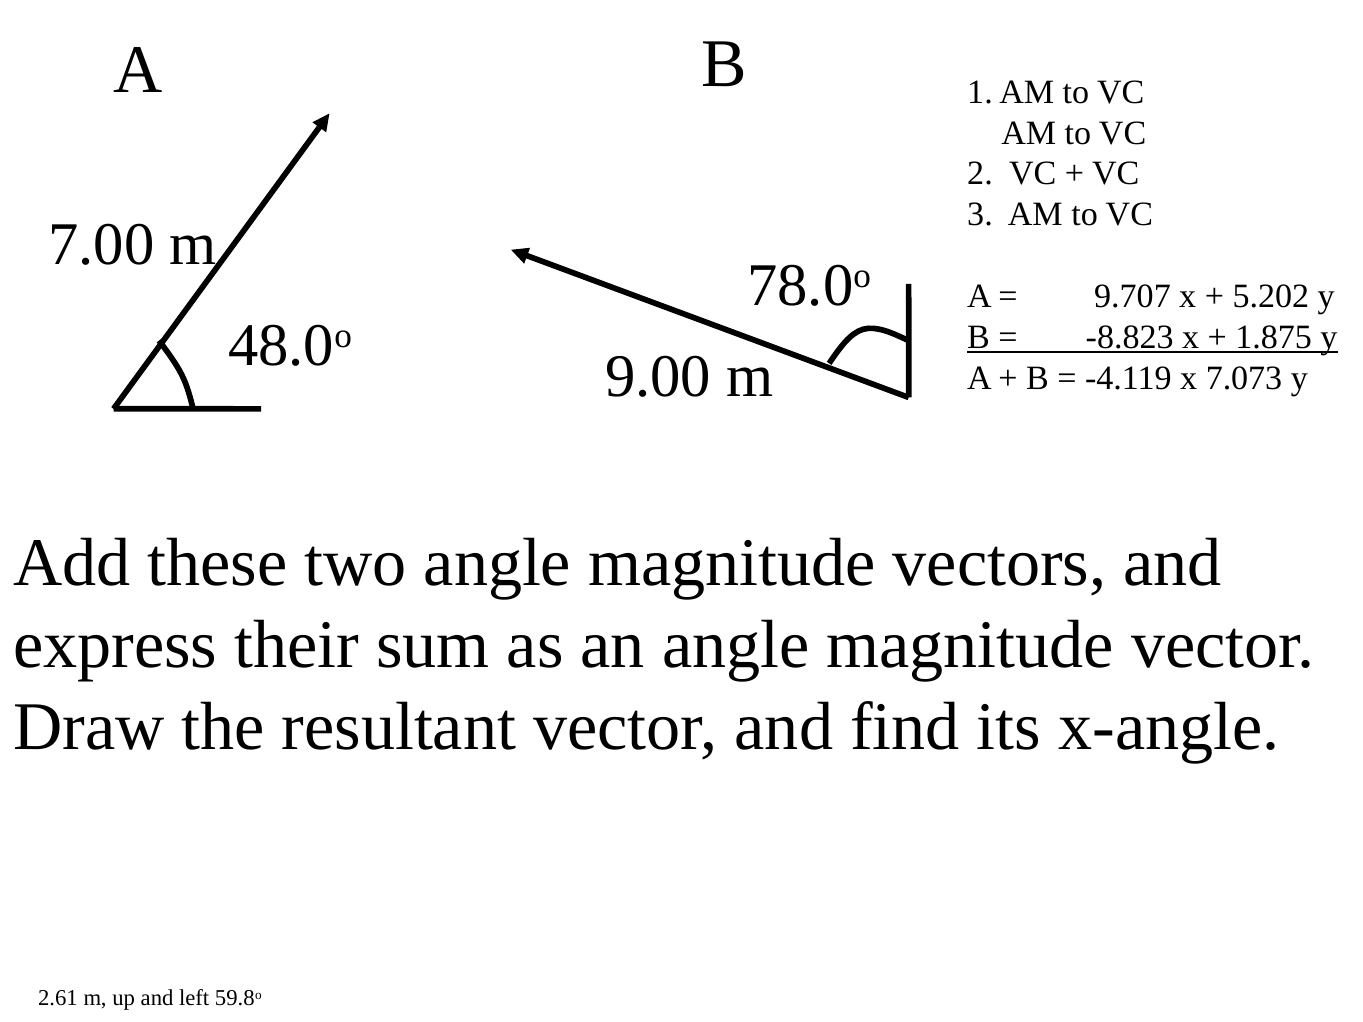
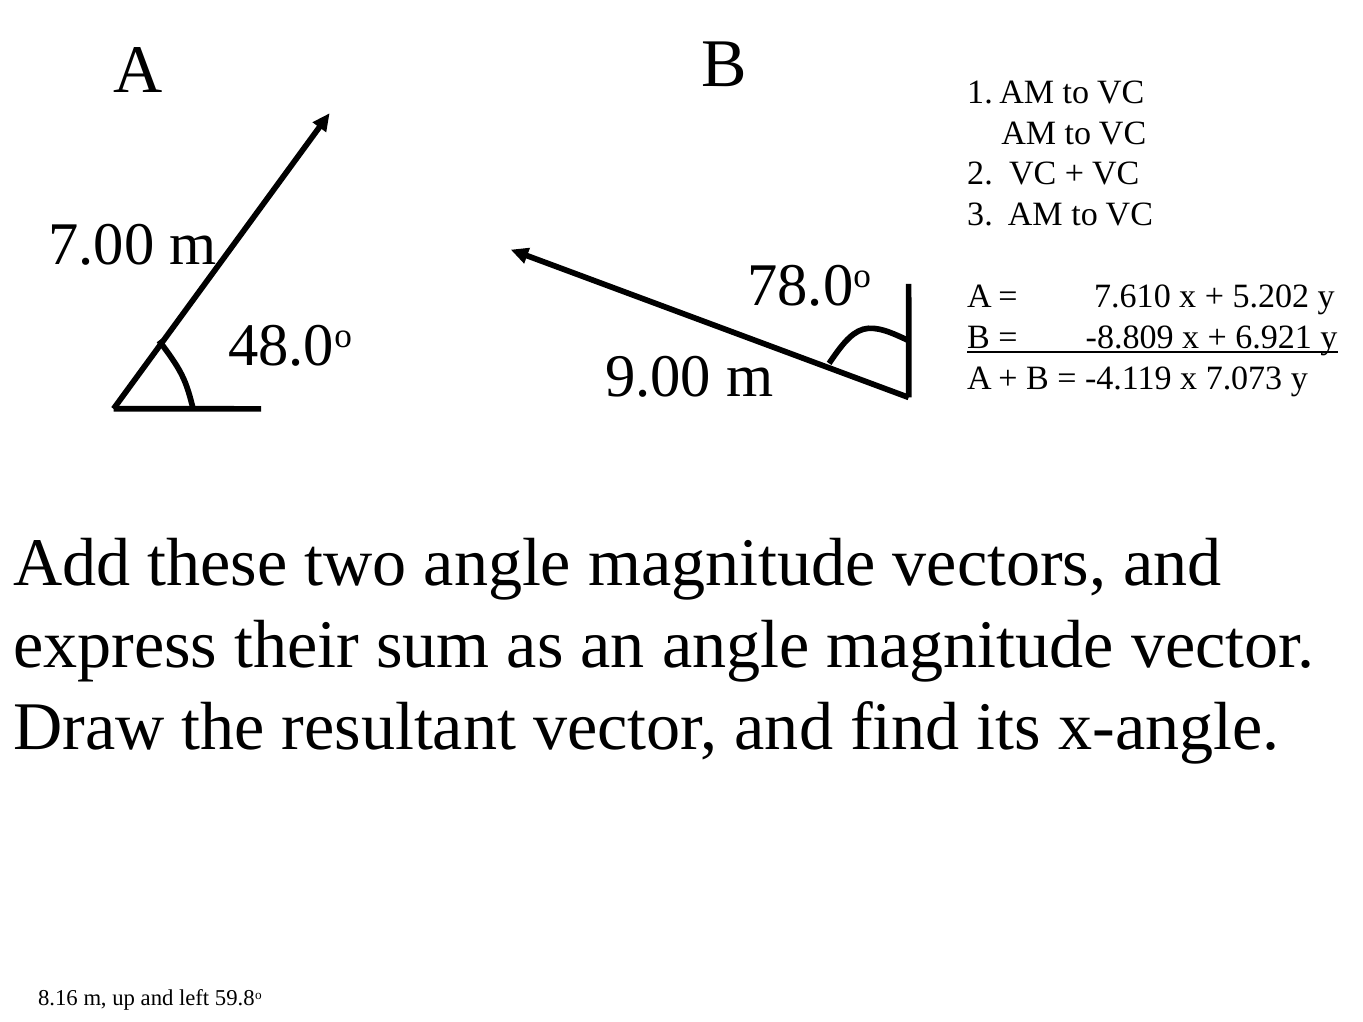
9.707: 9.707 -> 7.610
-8.823: -8.823 -> -8.809
1.875: 1.875 -> 6.921
2.61: 2.61 -> 8.16
